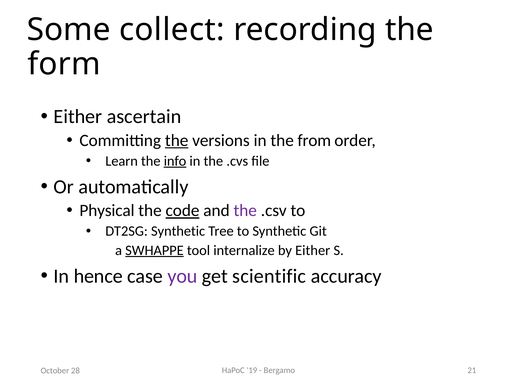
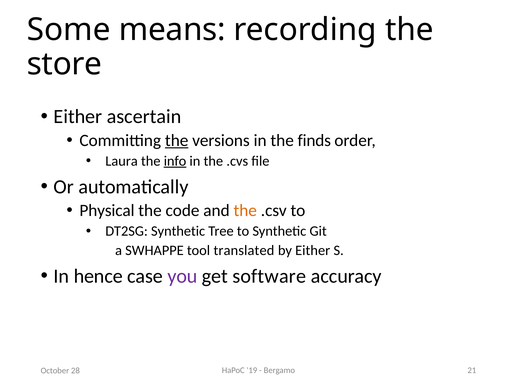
collect: collect -> means
form: form -> store
from: from -> finds
Learn: Learn -> Laura
code underline: present -> none
the at (245, 210) colour: purple -> orange
SWHAPPE underline: present -> none
internalize: internalize -> translated
scientific: scientific -> software
